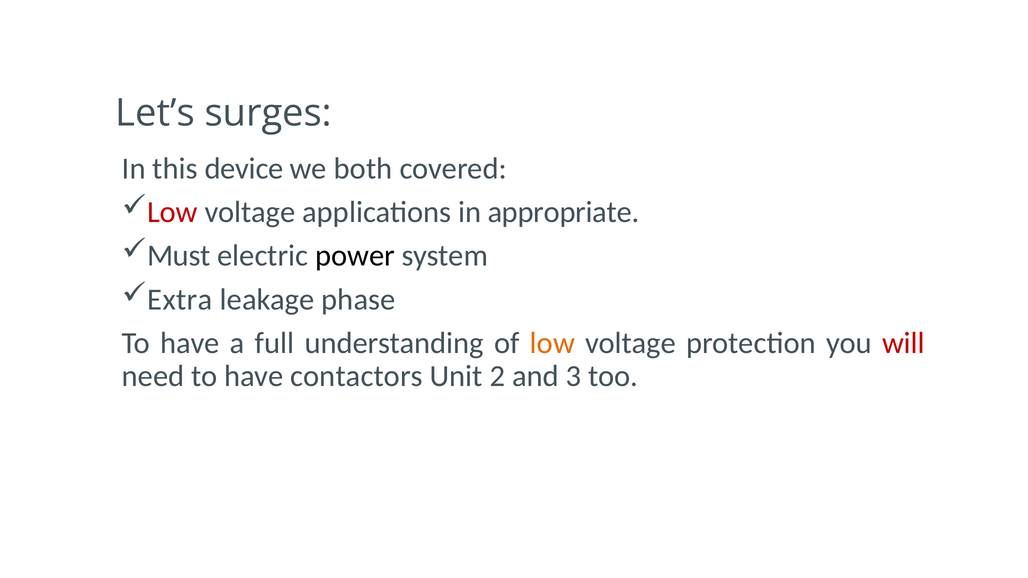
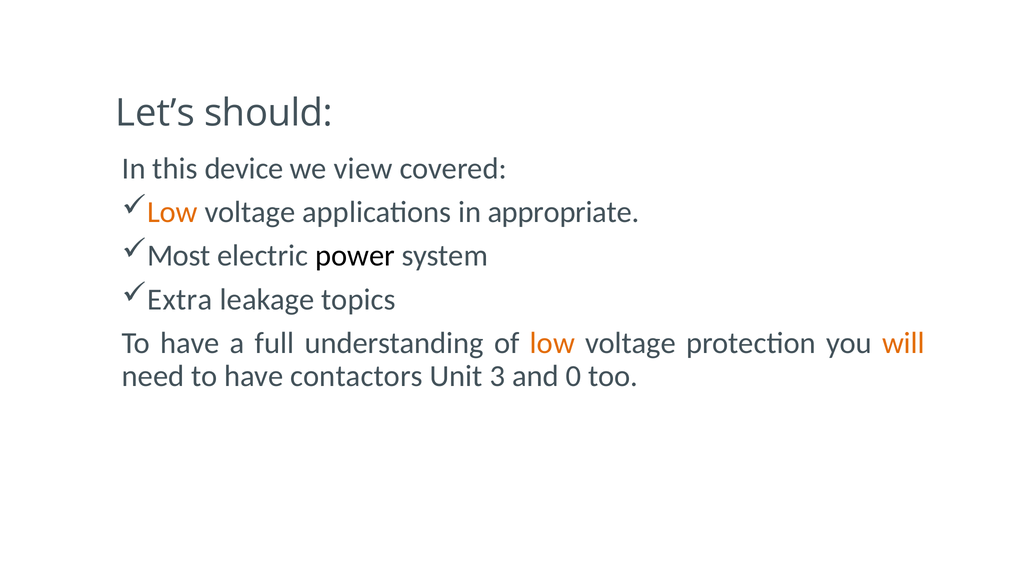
surges: surges -> should
both: both -> view
Low at (172, 212) colour: red -> orange
Must: Must -> Most
phase: phase -> topics
will colour: red -> orange
2: 2 -> 3
3: 3 -> 0
